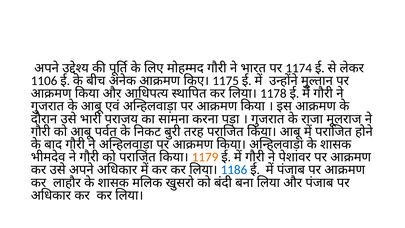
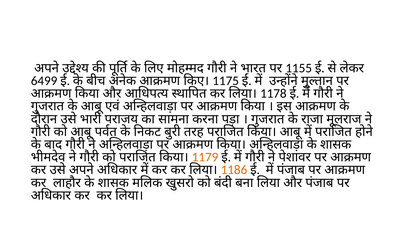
1174: 1174 -> 1155
1106: 1106 -> 6499
1186 colour: blue -> orange
